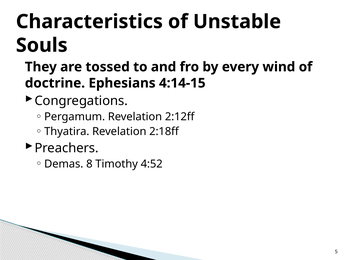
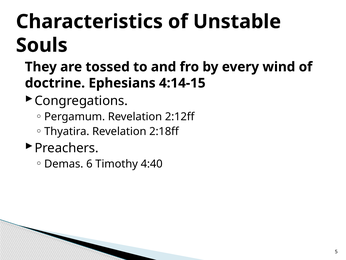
8: 8 -> 6
4:52: 4:52 -> 4:40
